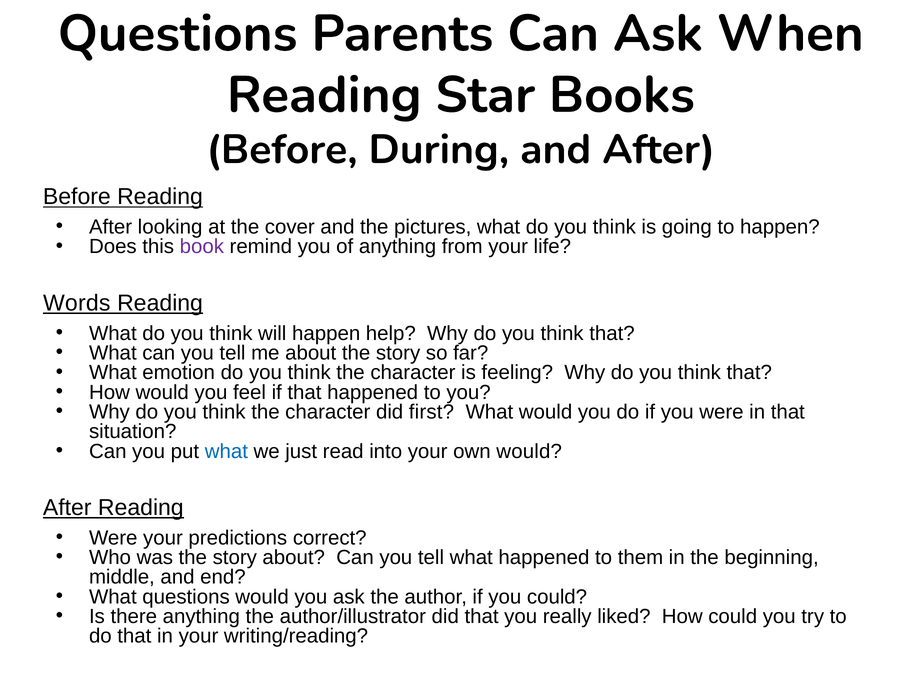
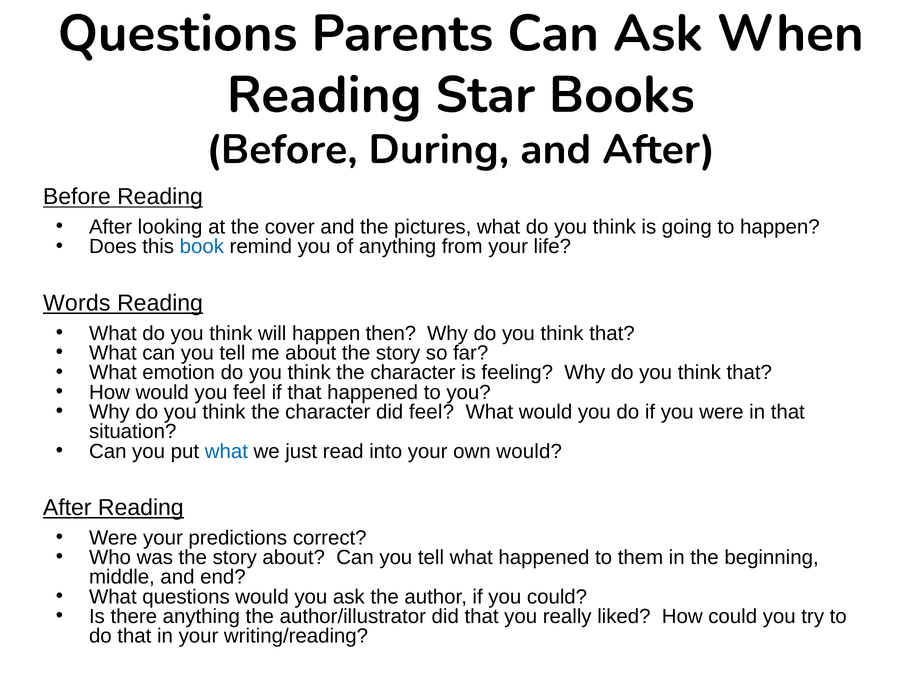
book colour: purple -> blue
help: help -> then
did first: first -> feel
